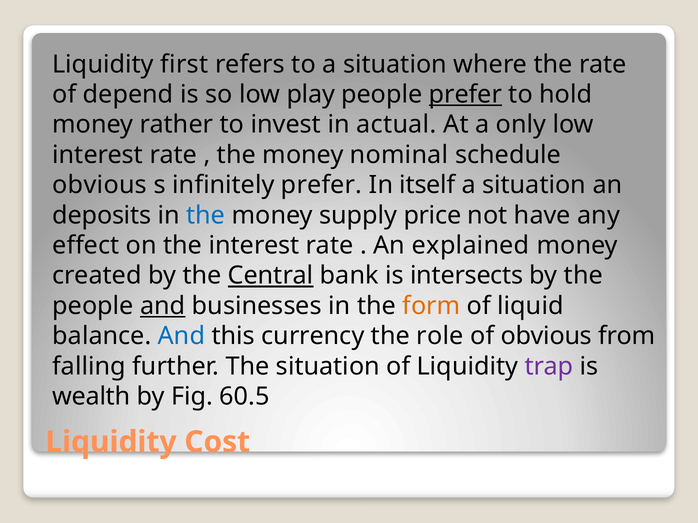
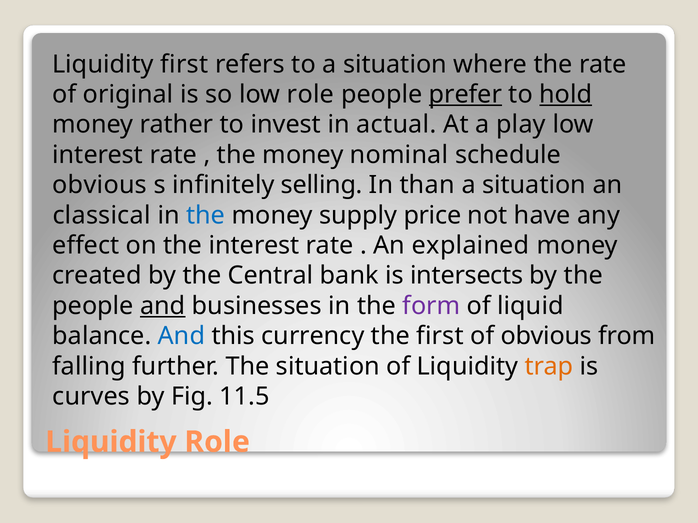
depend: depend -> original
low play: play -> role
hold underline: none -> present
only: only -> play
infinitely prefer: prefer -> selling
itself: itself -> than
deposits: deposits -> classical
Central underline: present -> none
form colour: orange -> purple
the role: role -> first
trap colour: purple -> orange
wealth: wealth -> curves
60.5: 60.5 -> 11.5
Liquidity Cost: Cost -> Role
